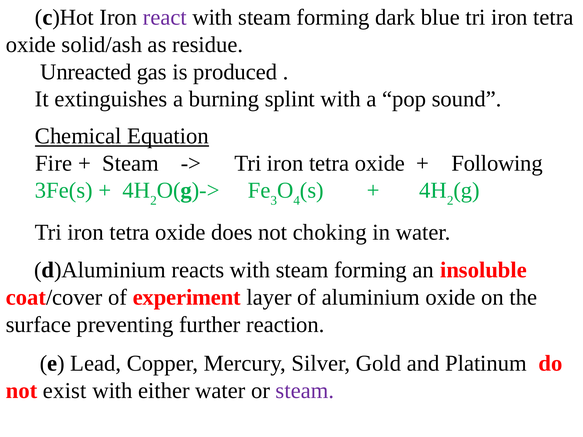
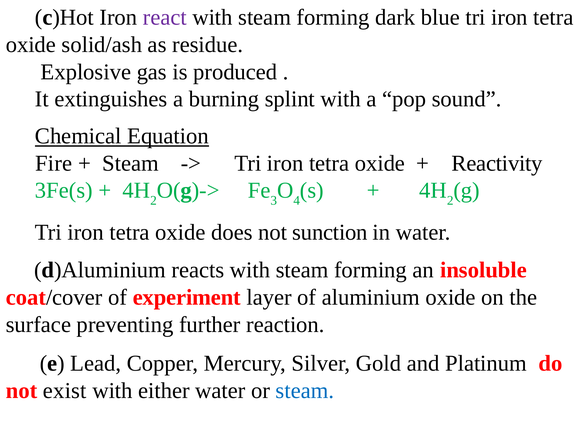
Unreacted: Unreacted -> Explosive
Following: Following -> Reactivity
choking: choking -> sunction
steam at (305, 391) colour: purple -> blue
